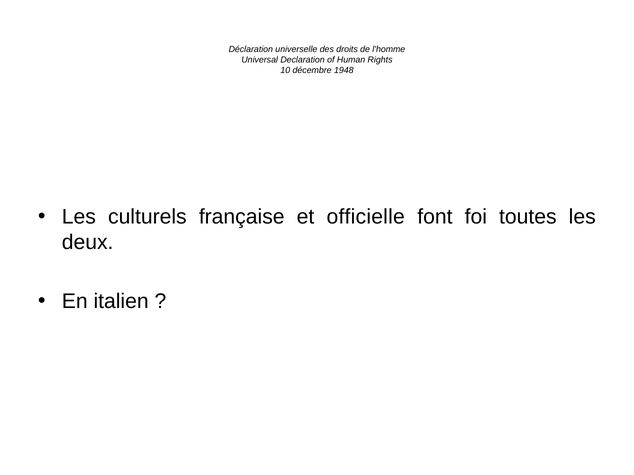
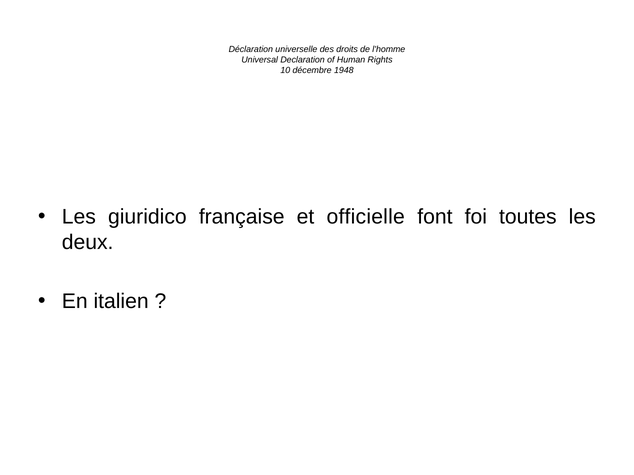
culturels: culturels -> giuridico
